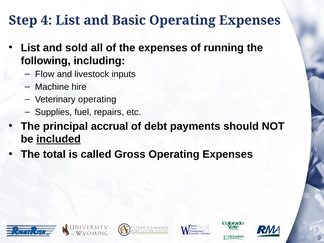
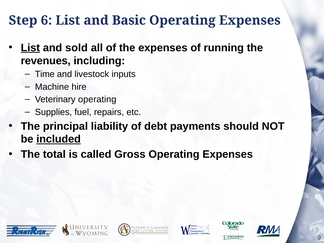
4: 4 -> 6
List at (30, 48) underline: none -> present
following: following -> revenues
Flow: Flow -> Time
accrual: accrual -> liability
